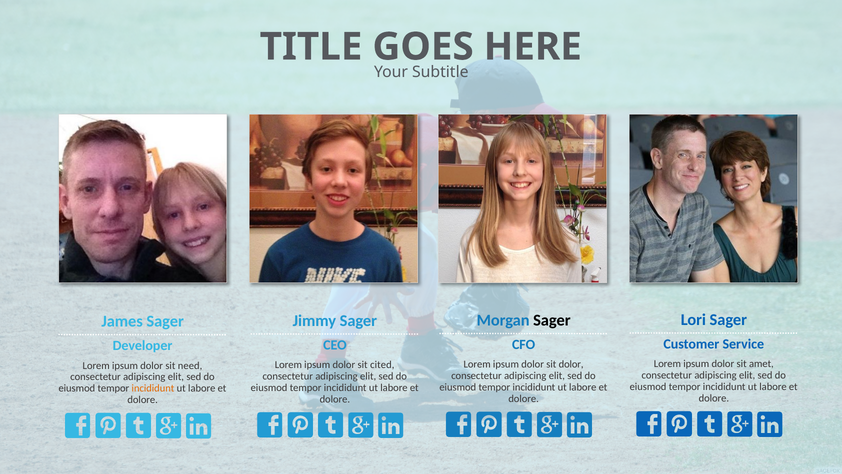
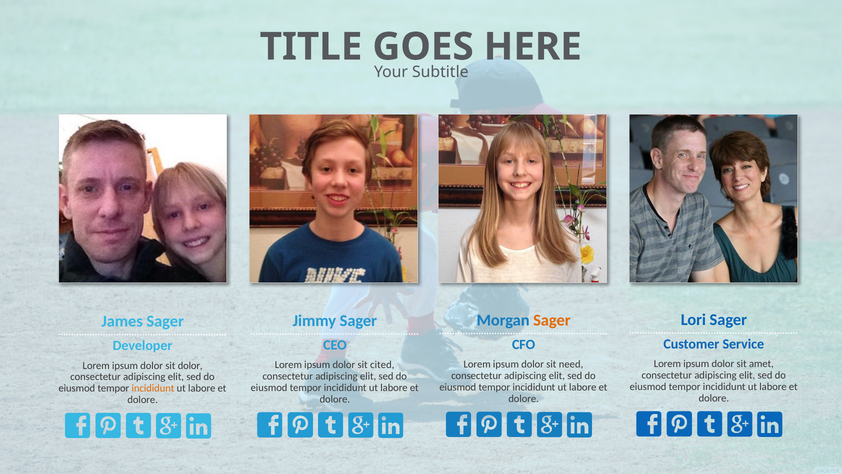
Sager at (552, 320) colour: black -> orange
sit dolor: dolor -> need
sit need: need -> dolor
